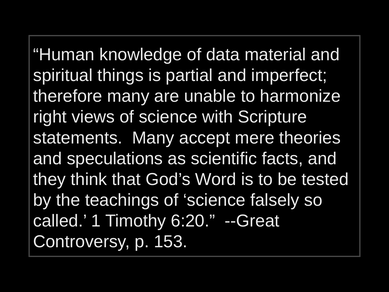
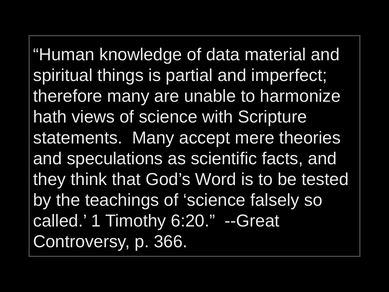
right: right -> hath
153: 153 -> 366
